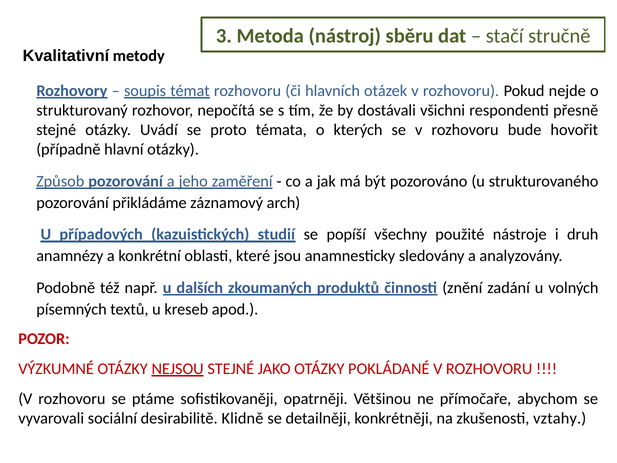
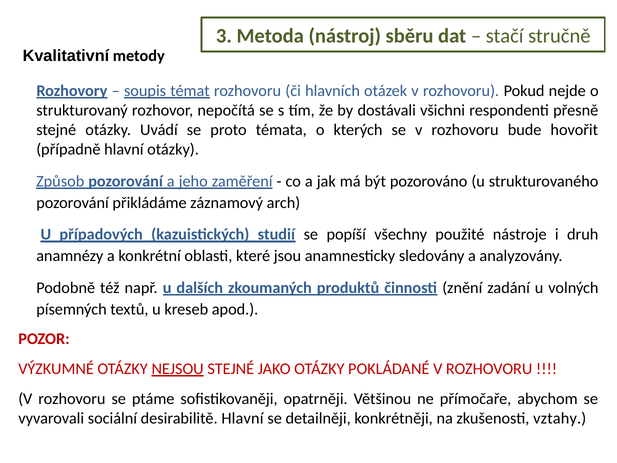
desirabilitě Klidně: Klidně -> Hlavní
